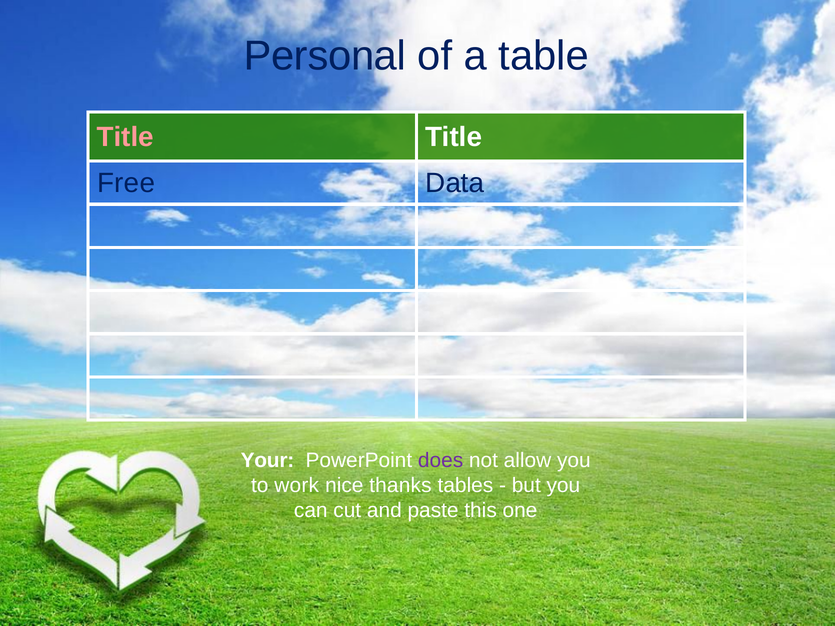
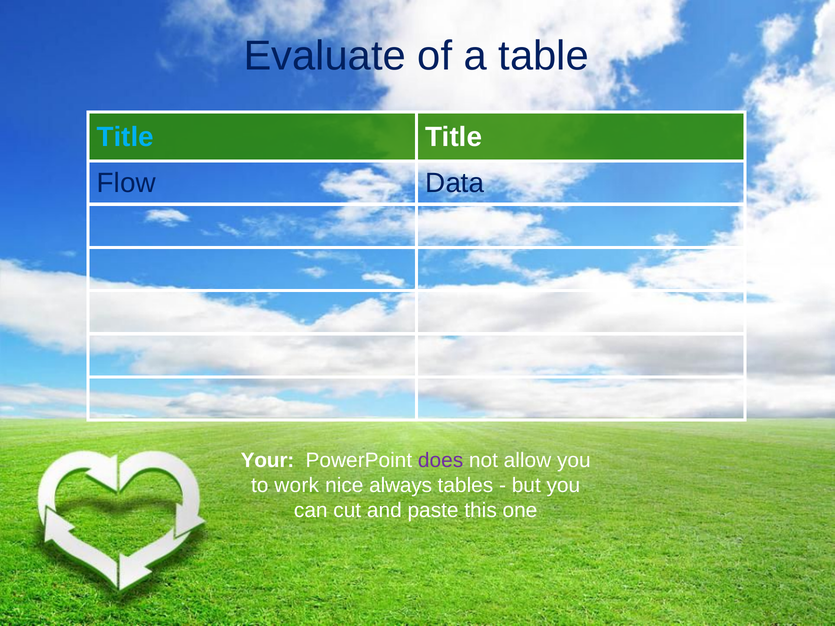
Personal: Personal -> Evaluate
Title at (125, 137) colour: pink -> light blue
Free: Free -> Flow
thanks: thanks -> always
